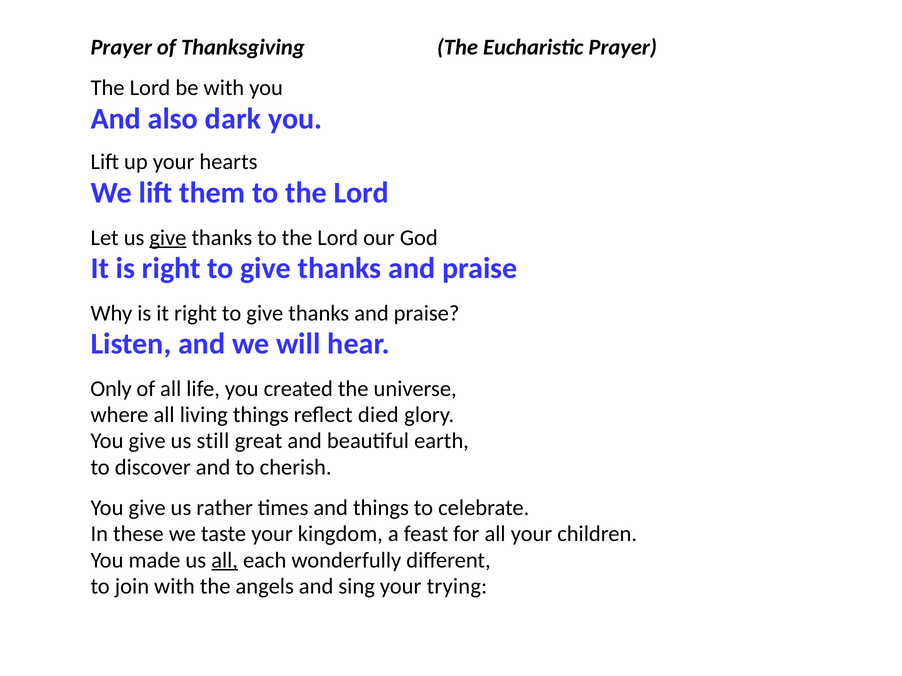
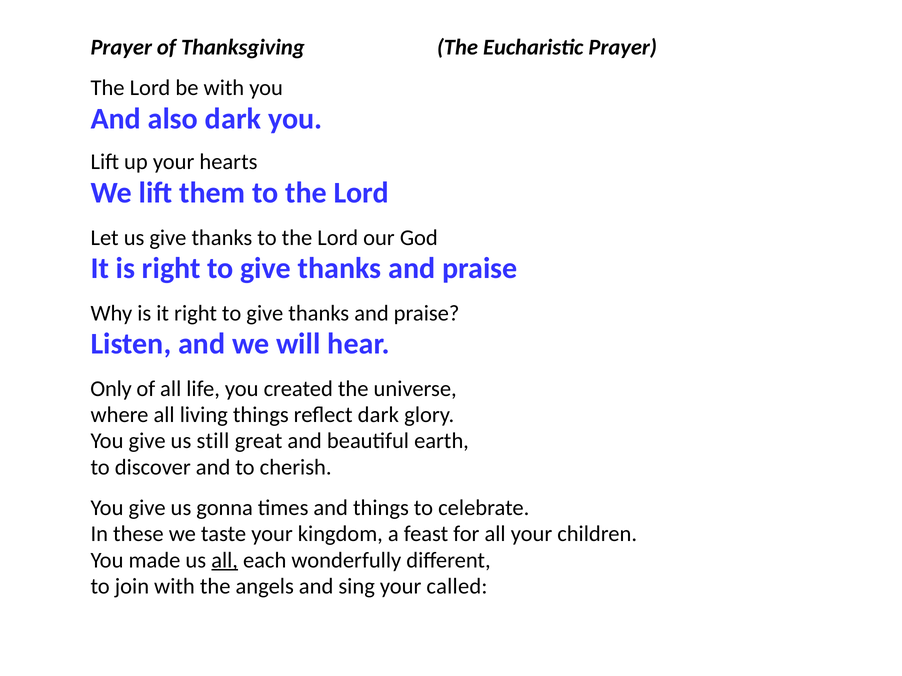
give at (168, 238) underline: present -> none
reflect died: died -> dark
rather: rather -> gonna
trying: trying -> called
